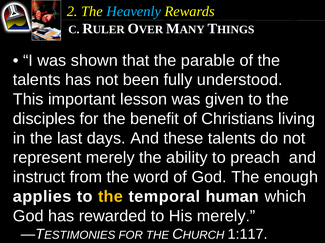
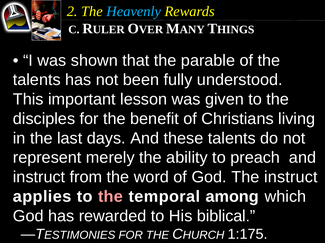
The enough: enough -> instruct
the at (111, 197) colour: yellow -> pink
human: human -> among
His merely: merely -> biblical
1:117: 1:117 -> 1:175
